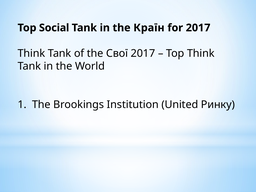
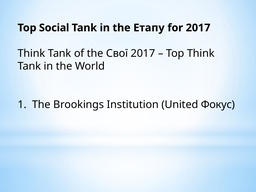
Країн: Країн -> Етапу
Ринку: Ринку -> Фокус
